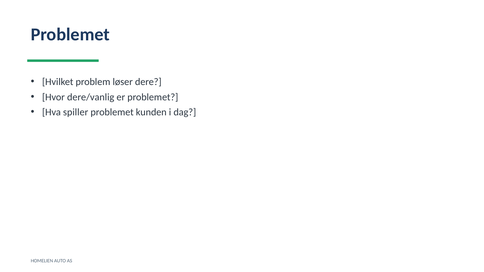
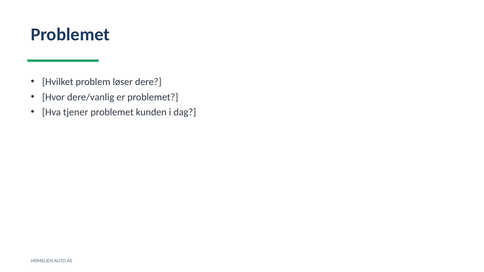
spiller: spiller -> tjener
